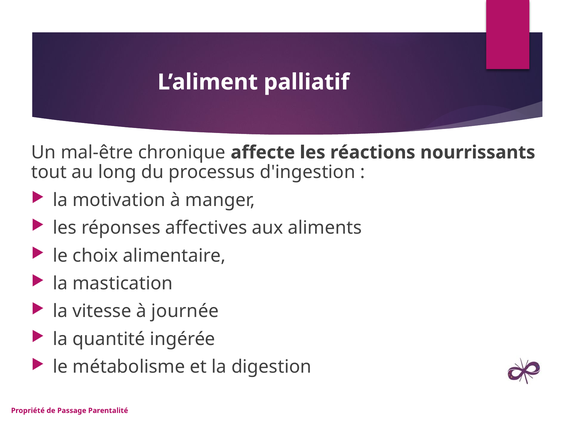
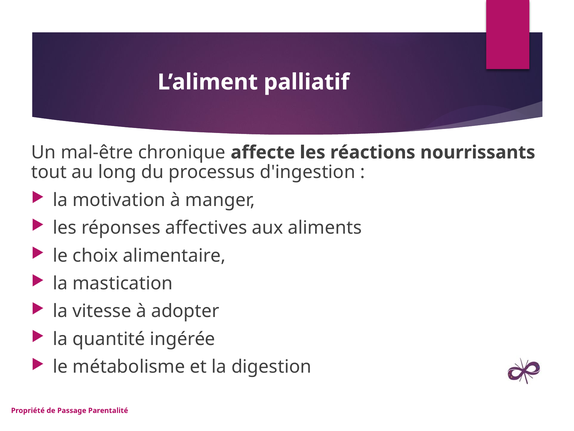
journée: journée -> adopter
